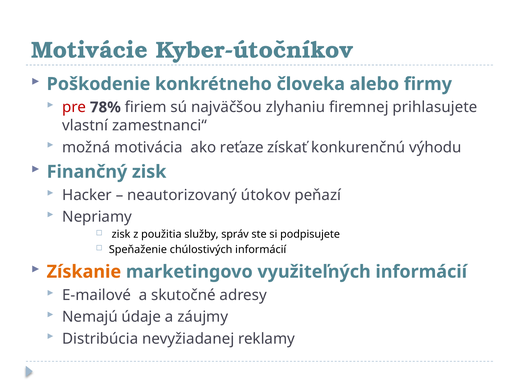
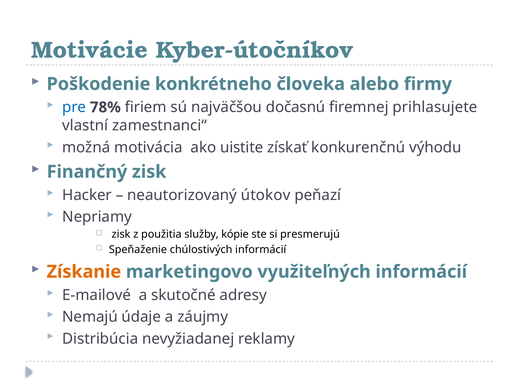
pre colour: red -> blue
zlyhaniu: zlyhaniu -> dočasnú
reťaze: reťaze -> uistite
správ: správ -> kópie
podpisujete: podpisujete -> presmerujú
